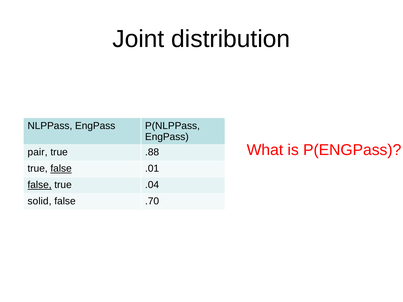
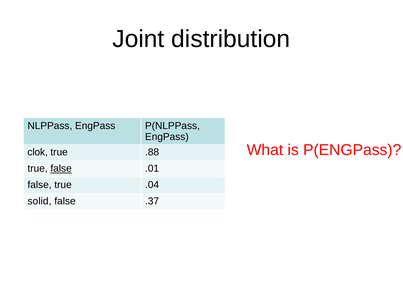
pair: pair -> clok
false at (40, 185) underline: present -> none
.70: .70 -> .37
